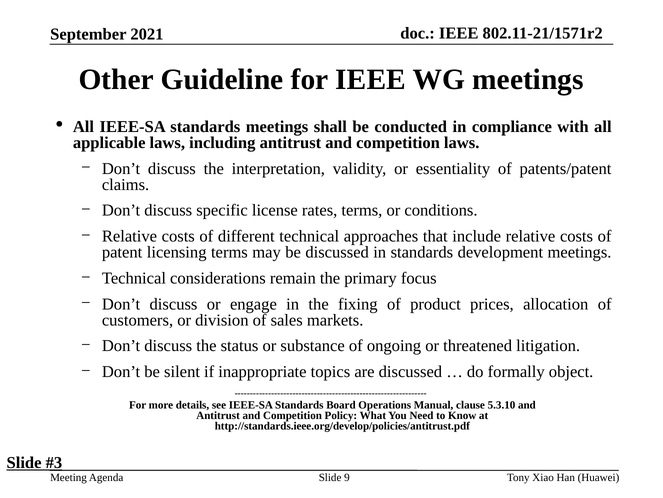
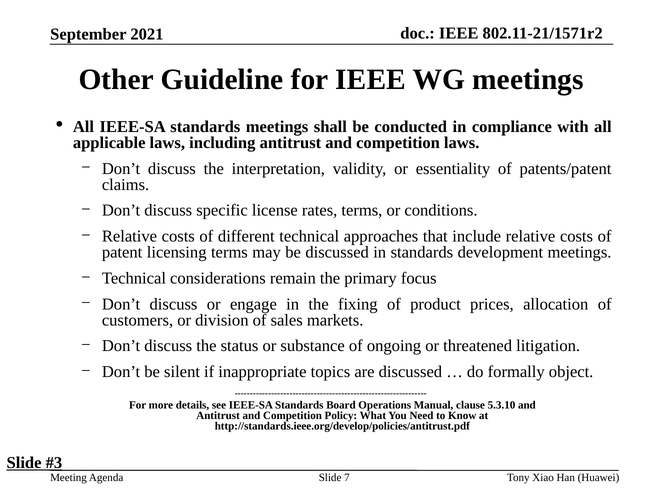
9: 9 -> 7
